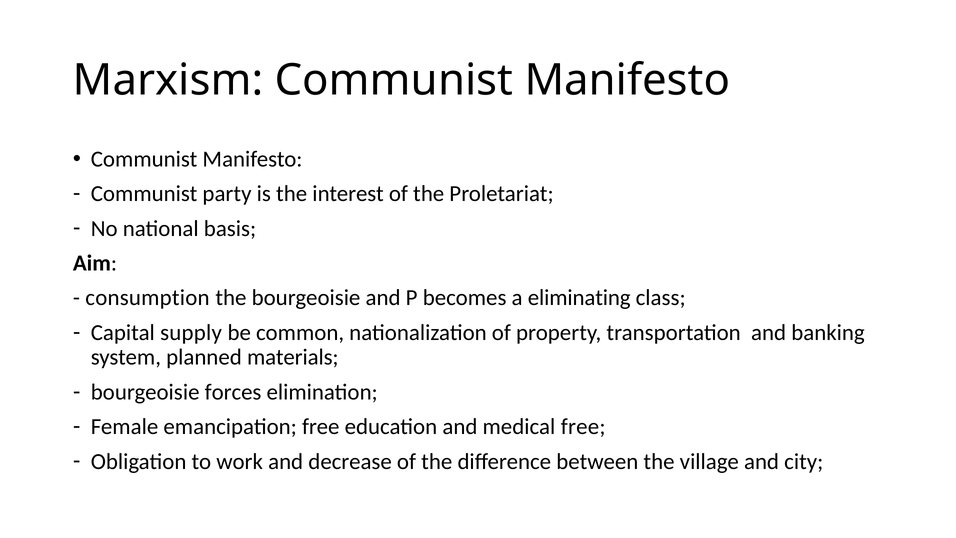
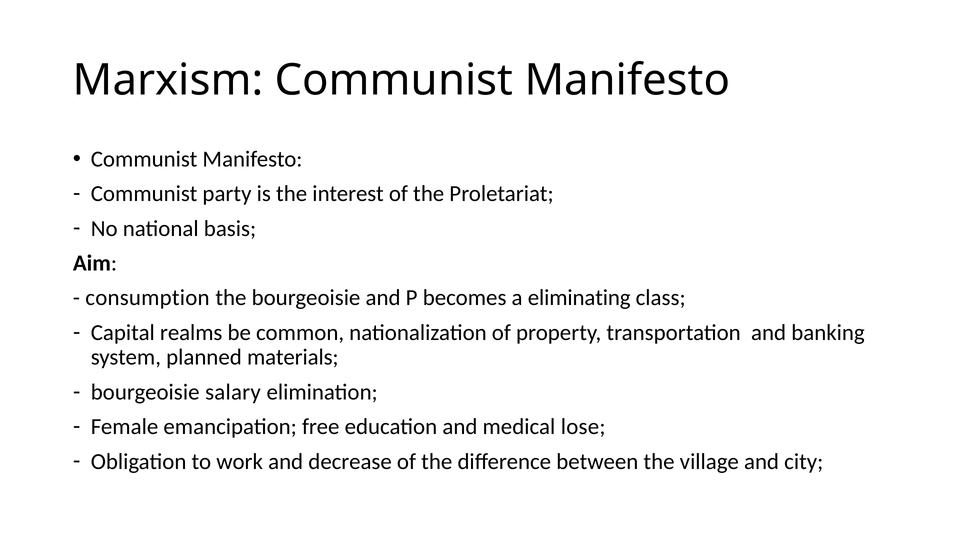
supply: supply -> realms
forces: forces -> salary
medical free: free -> lose
